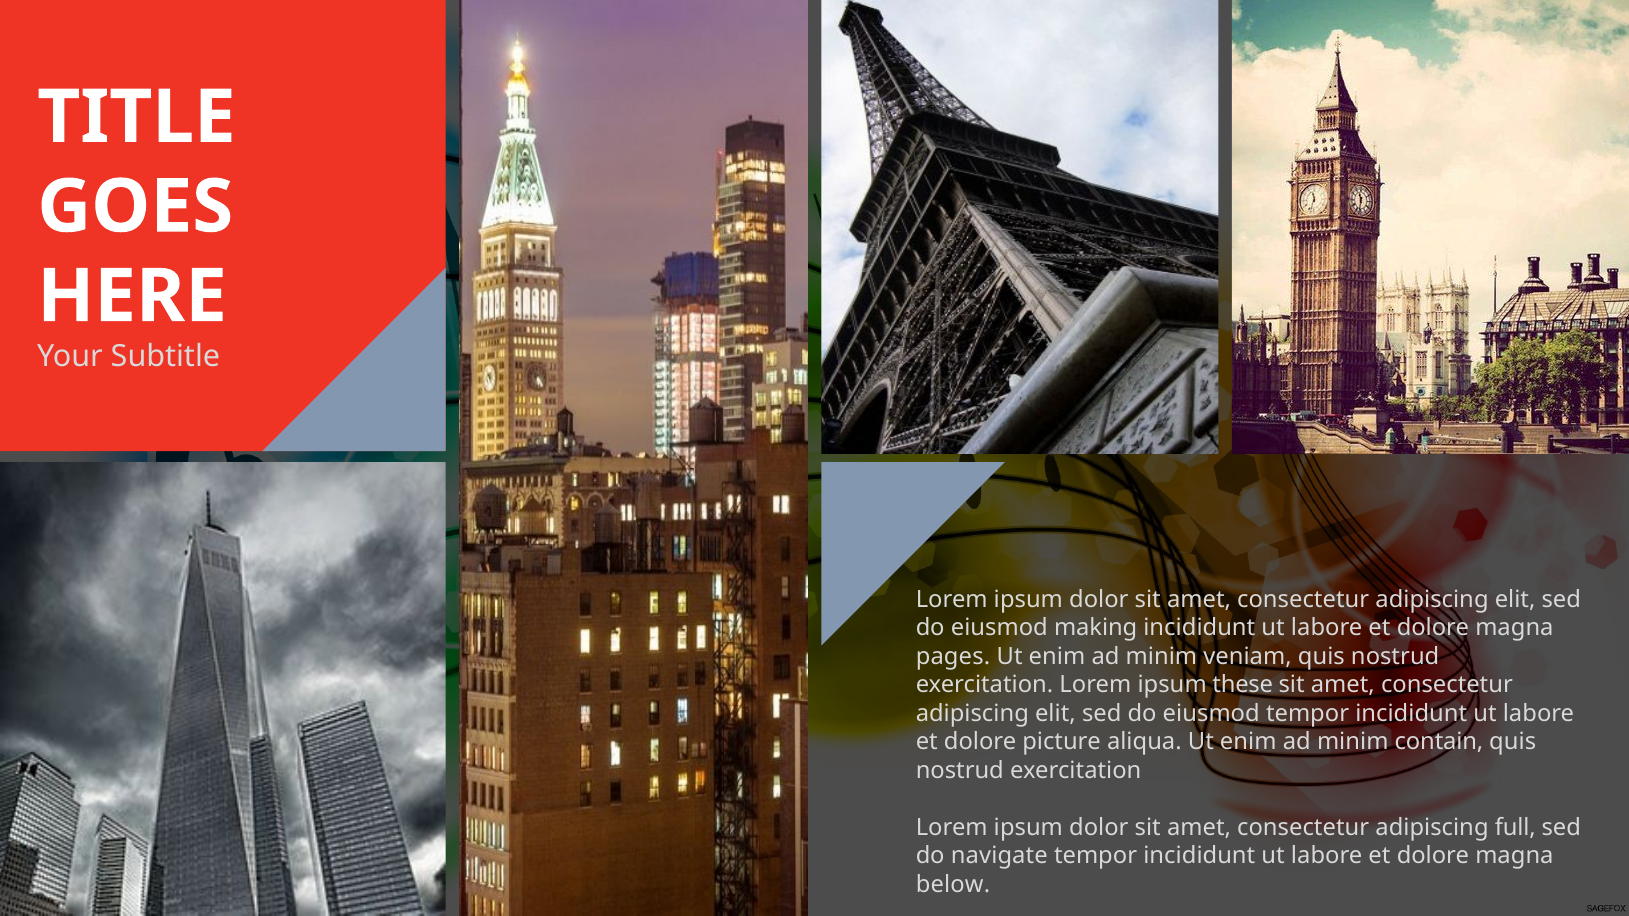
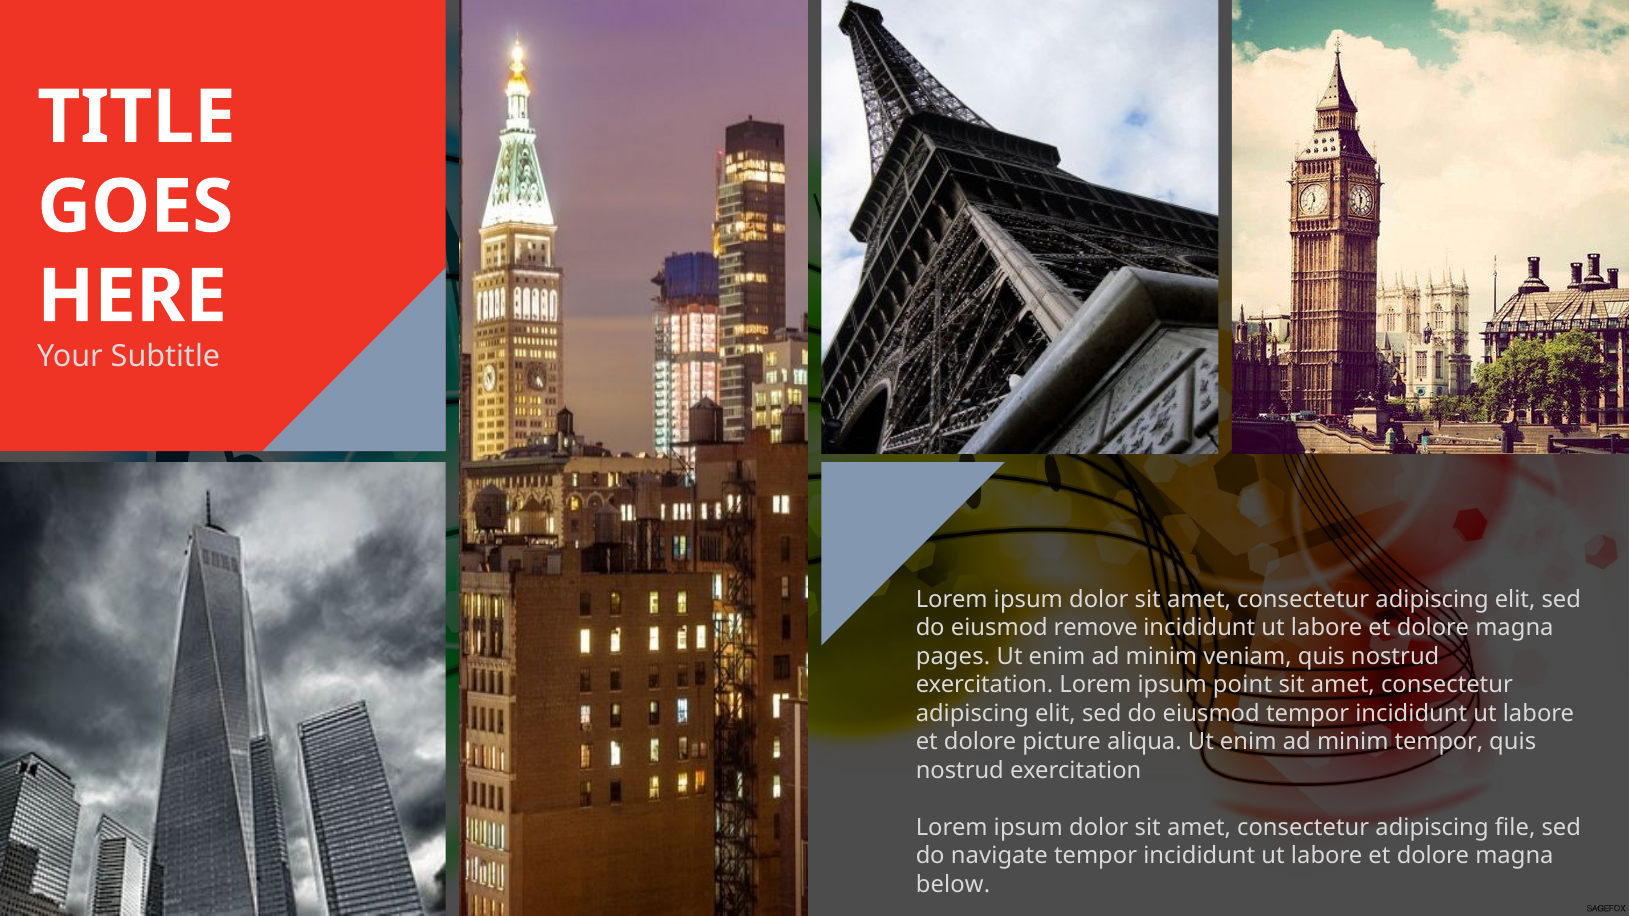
making: making -> remove
these: these -> point
minim contain: contain -> tempor
full: full -> file
